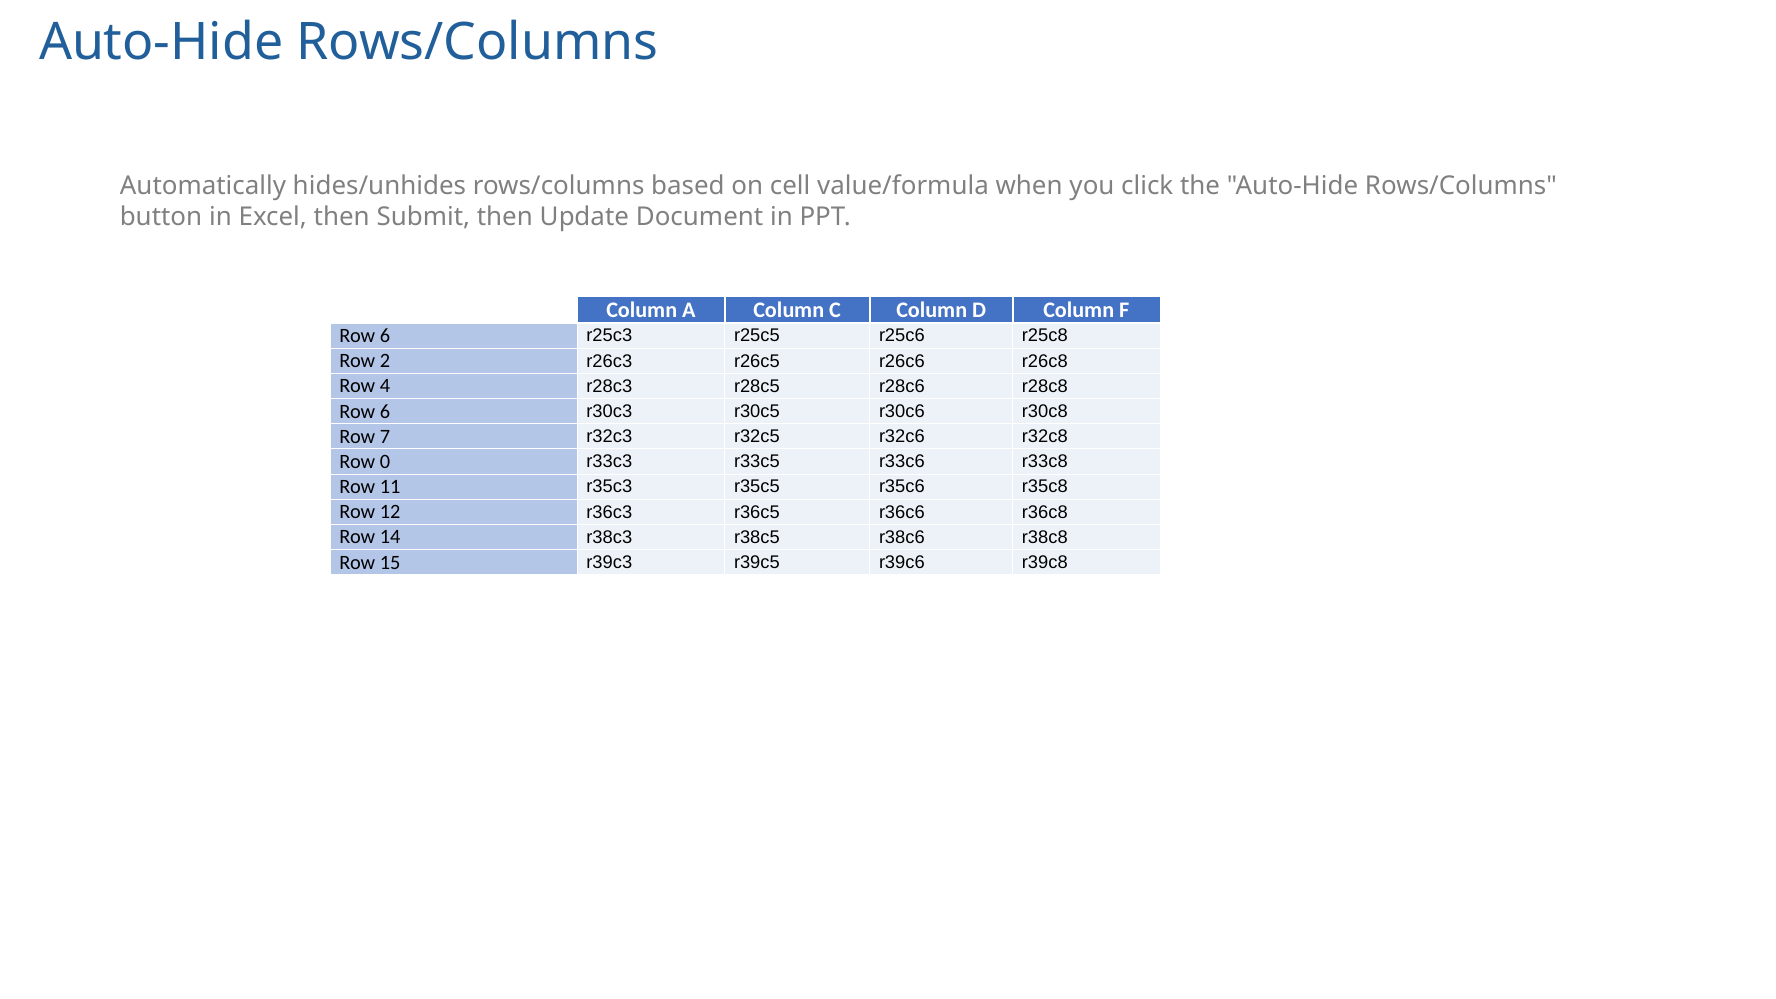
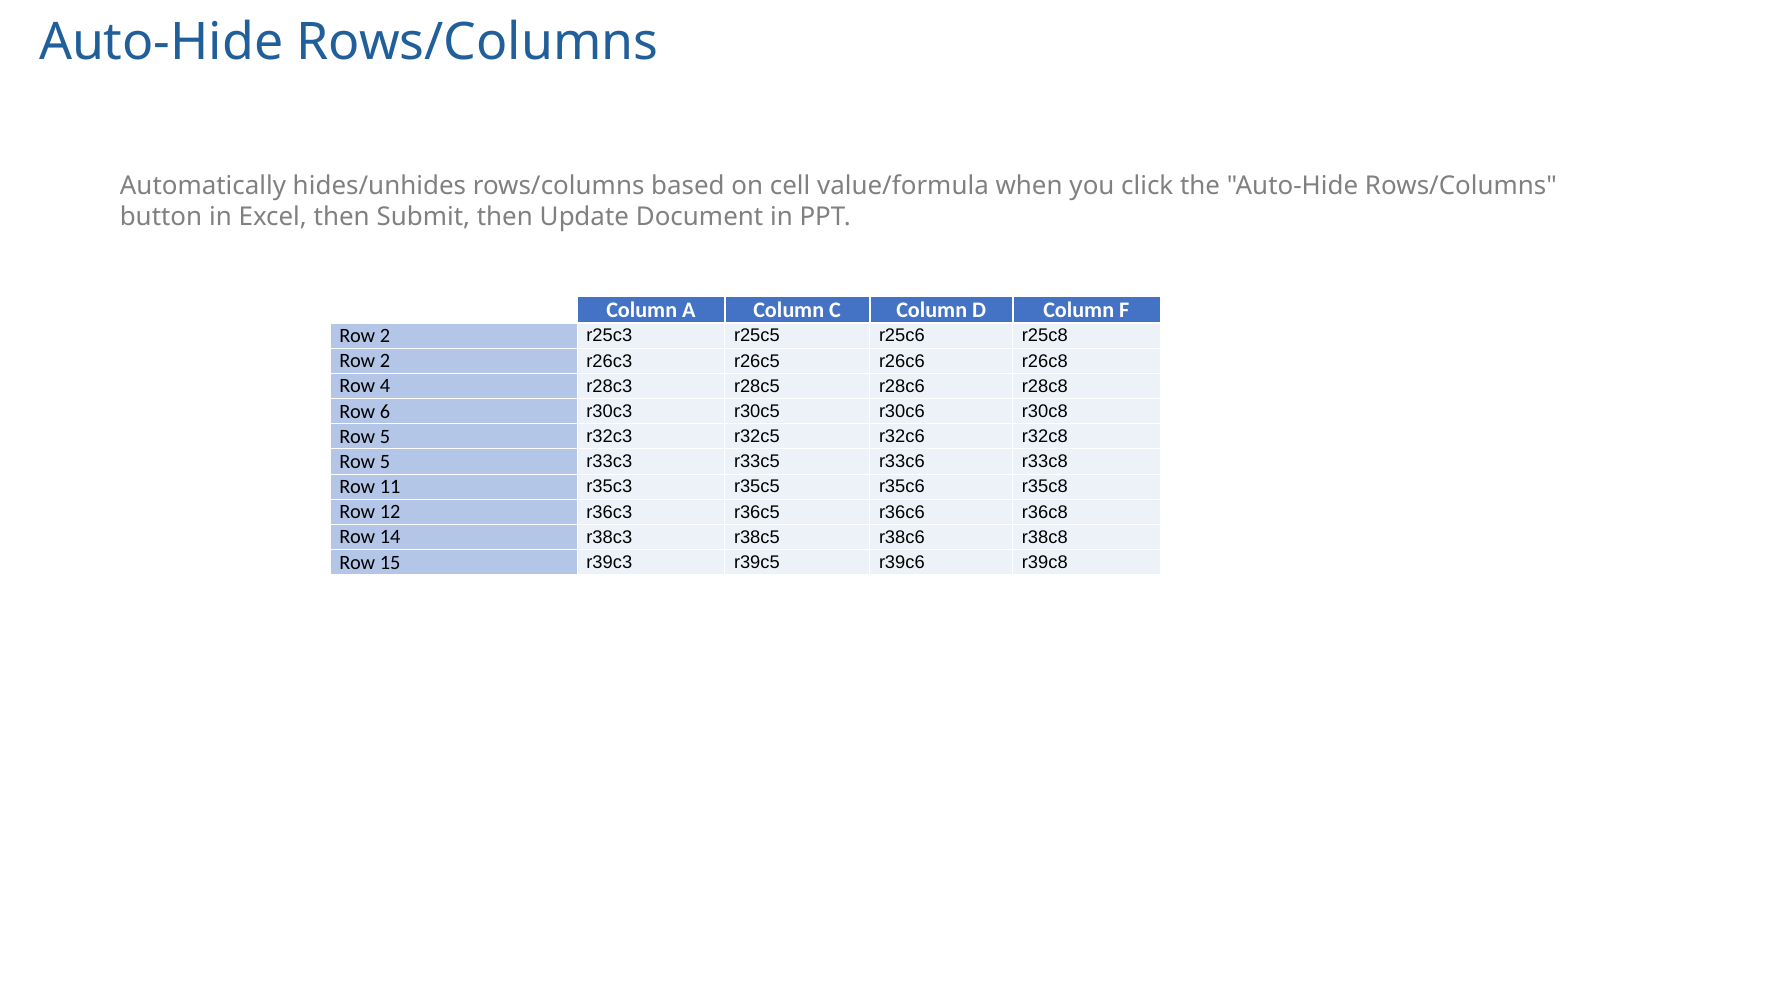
6 at (385, 336): 6 -> 2
7 at (385, 437): 7 -> 5
0 at (385, 462): 0 -> 5
